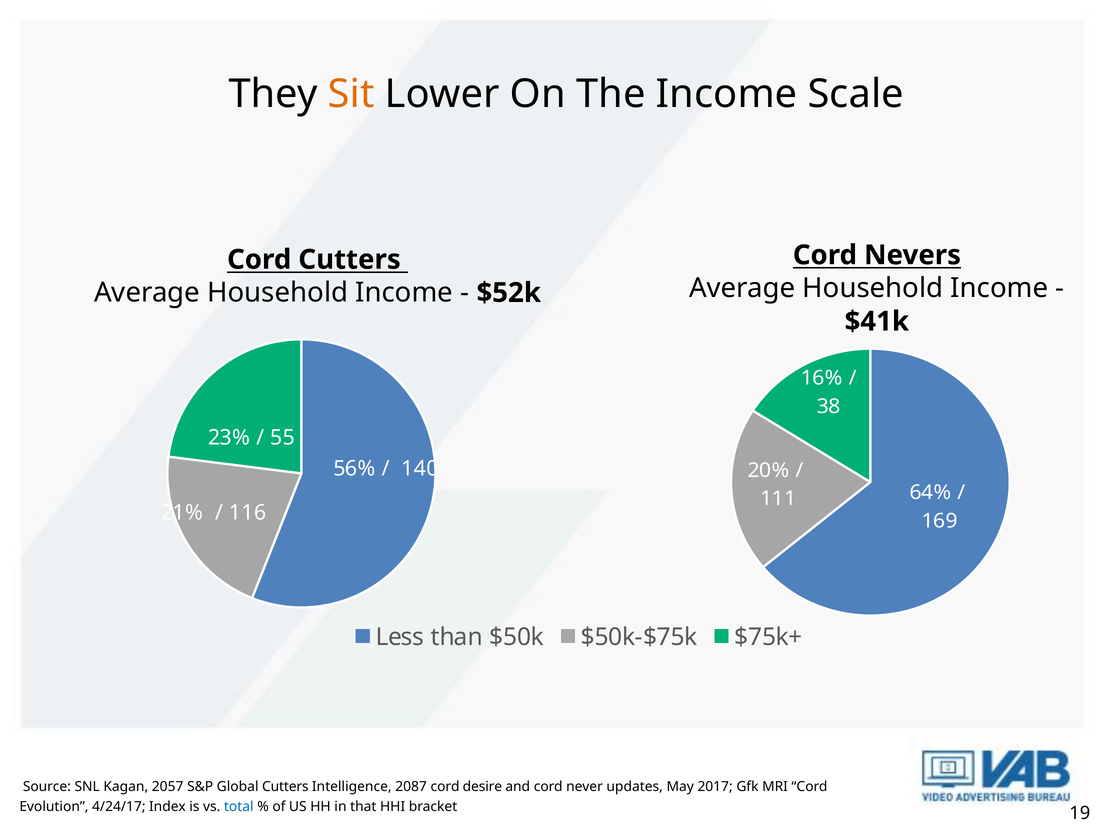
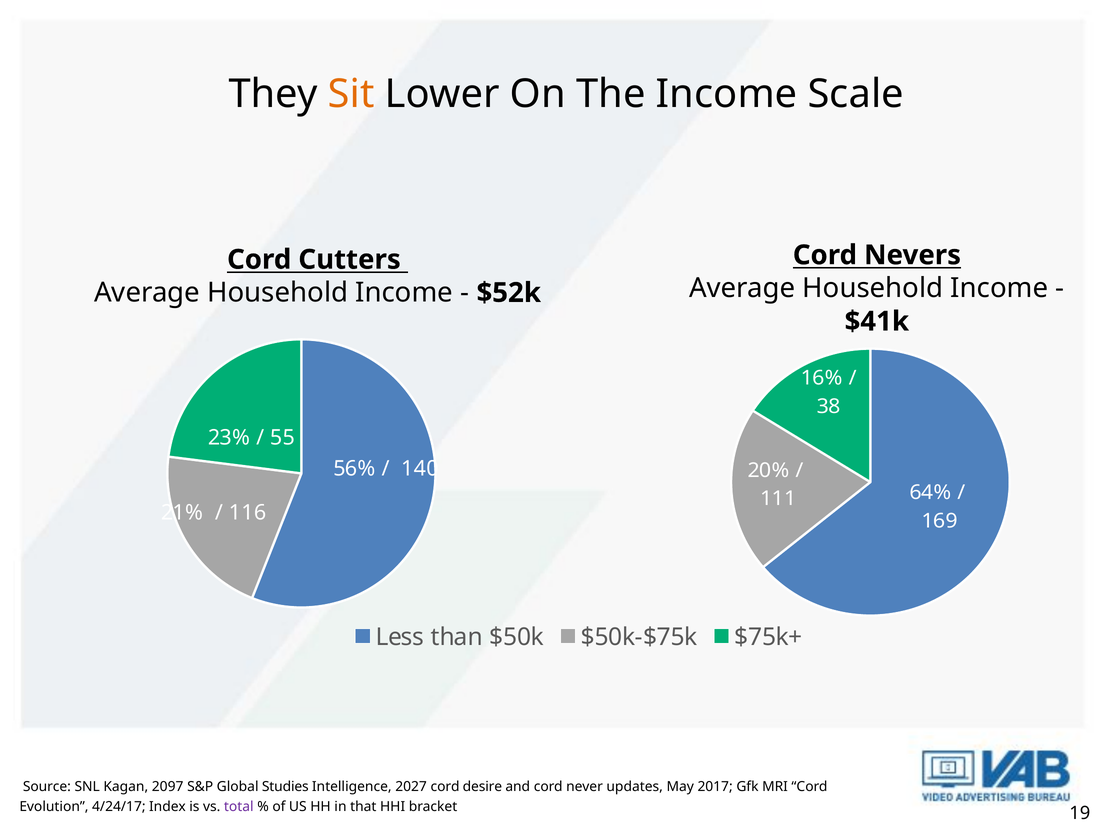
2057: 2057 -> 2097
Global Cutters: Cutters -> Studies
2087: 2087 -> 2027
total colour: blue -> purple
